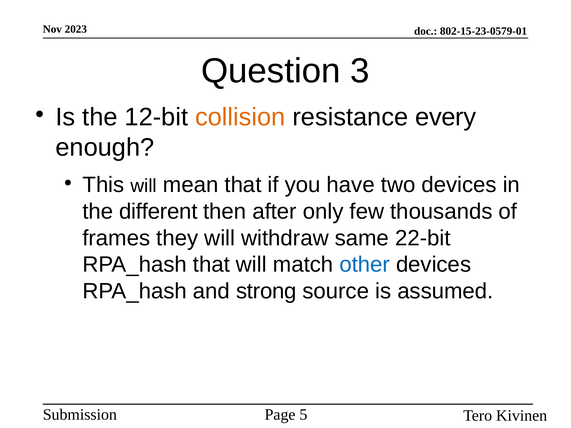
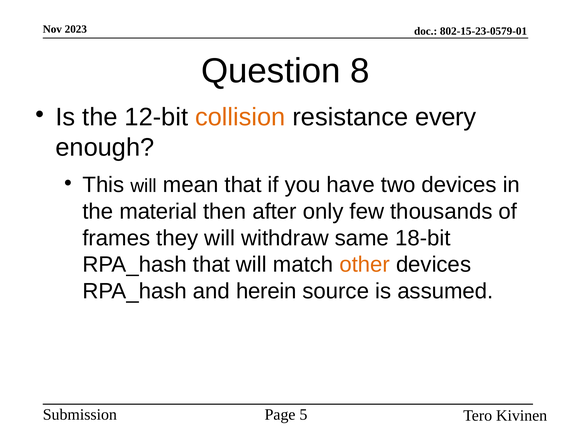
3: 3 -> 8
different: different -> material
22-bit: 22-bit -> 18-bit
other colour: blue -> orange
strong: strong -> herein
